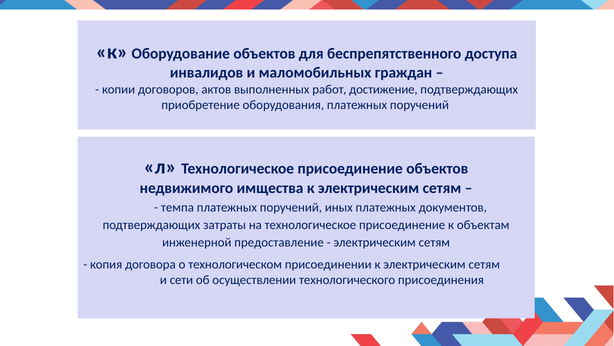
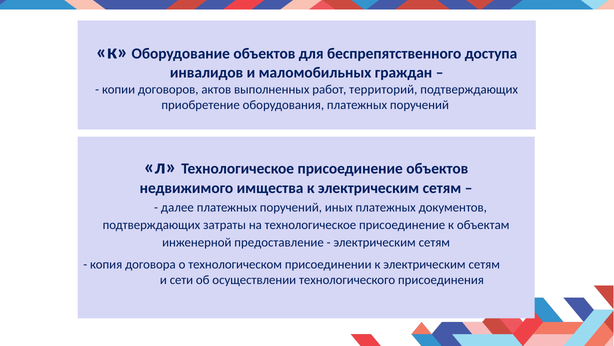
достижение: достижение -> территорий
темпа: темпа -> далее
